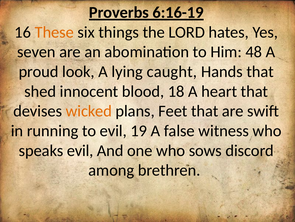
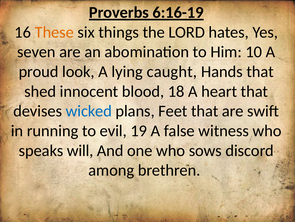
48: 48 -> 10
wicked colour: orange -> blue
speaks evil: evil -> will
